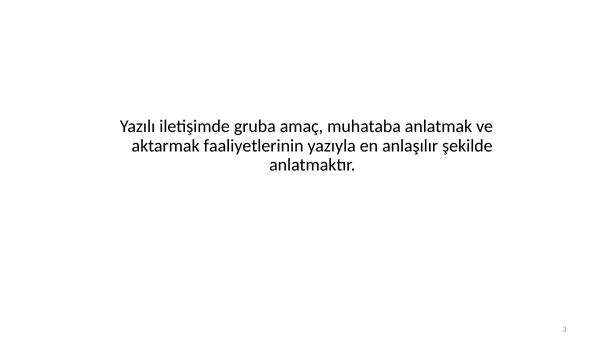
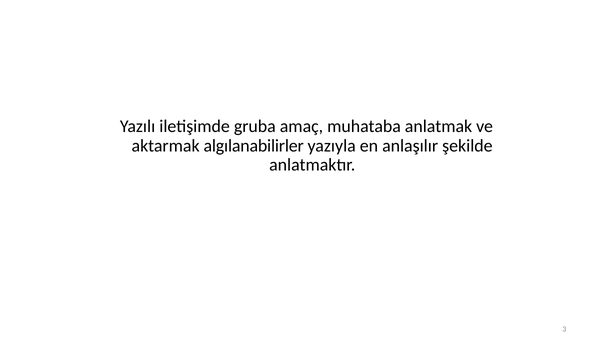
faaliyetlerinin: faaliyetlerinin -> algılanabilirler
